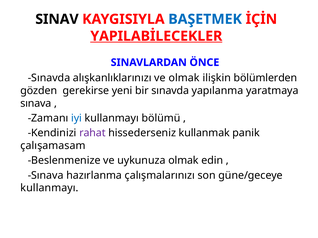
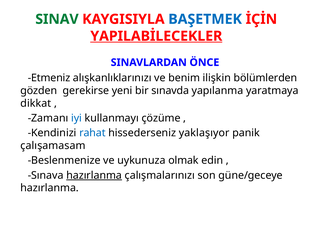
SINAV colour: black -> green
Sınavda at (49, 78): Sınavda -> Etmeniz
ve olmak: olmak -> benim
sınava at (36, 104): sınava -> dikkat
bölümü: bölümü -> çözüme
rahat colour: purple -> blue
kullanmak: kullanmak -> yaklaşıyor
hazırlanma at (94, 176) underline: none -> present
kullanmayı at (50, 188): kullanmayı -> hazırlanma
